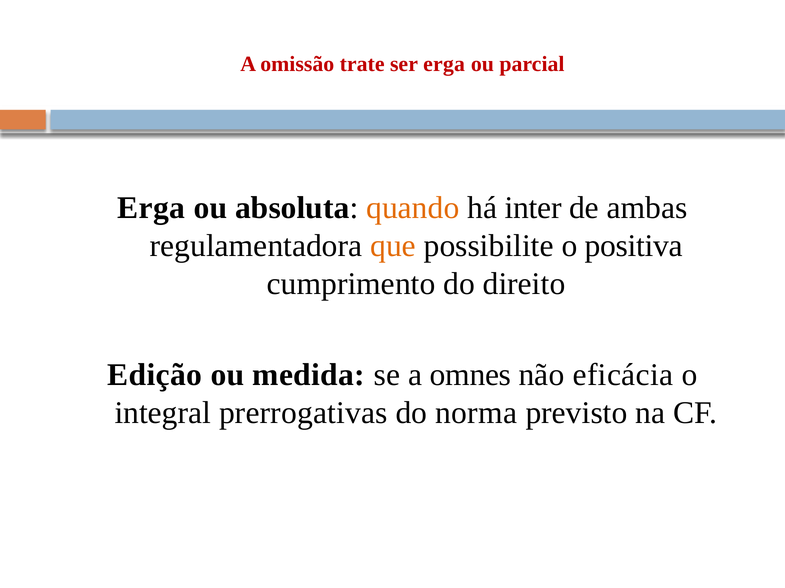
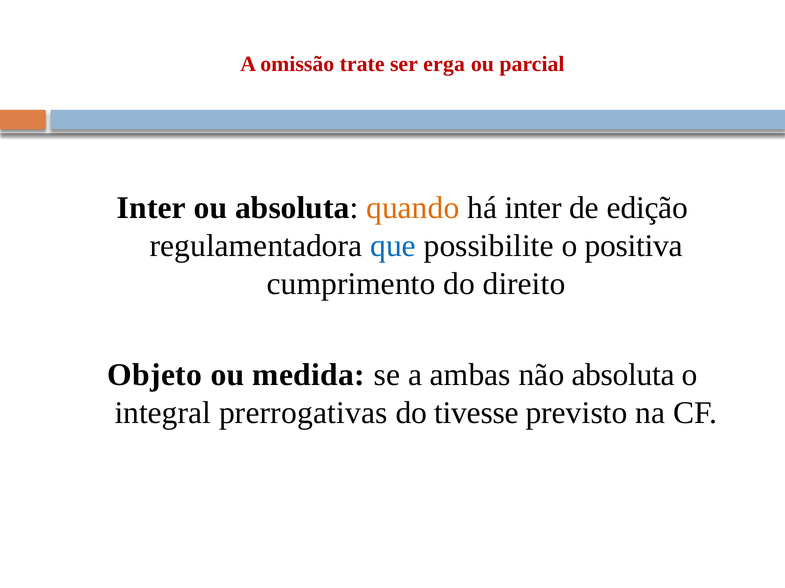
Erga at (151, 208): Erga -> Inter
ambas: ambas -> edição
que colour: orange -> blue
Edição: Edição -> Objeto
omnes: omnes -> ambas
não eficácia: eficácia -> absoluta
norma: norma -> tivesse
